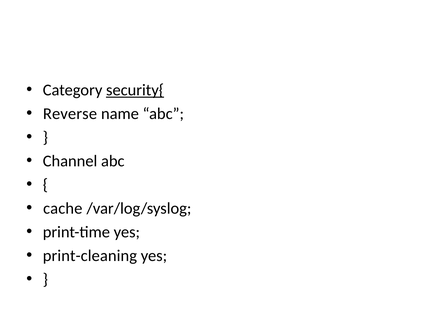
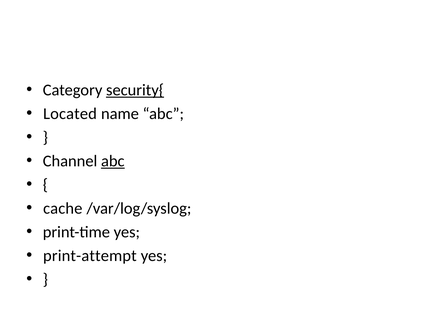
Reverse: Reverse -> Located
abc at (113, 161) underline: none -> present
print-cleaning: print-cleaning -> print-attempt
